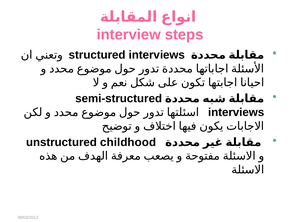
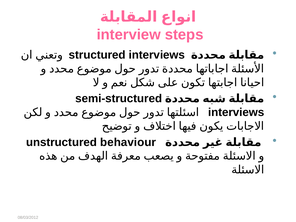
childhood: childhood -> behaviour
